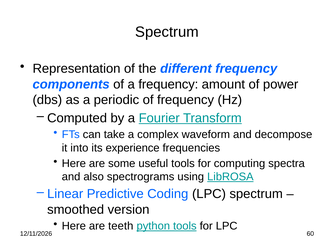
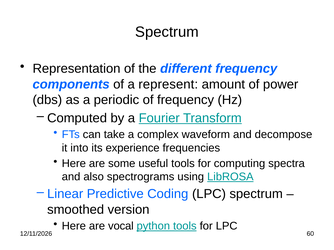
a frequency: frequency -> represent
teeth: teeth -> vocal
